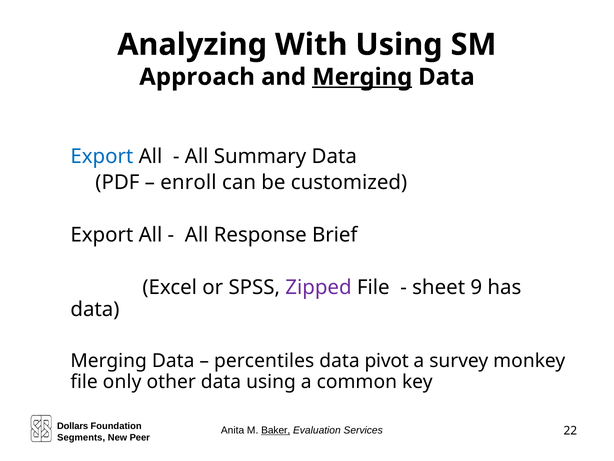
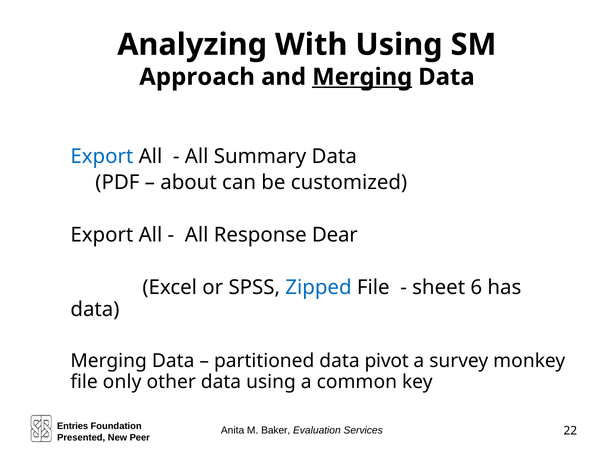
enroll: enroll -> about
Brief: Brief -> Dear
Zipped colour: purple -> blue
9: 9 -> 6
percentiles: percentiles -> partitioned
Dollars: Dollars -> Entries
Baker underline: present -> none
Segments: Segments -> Presented
